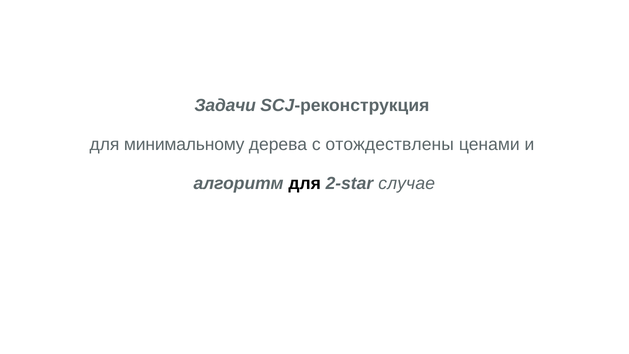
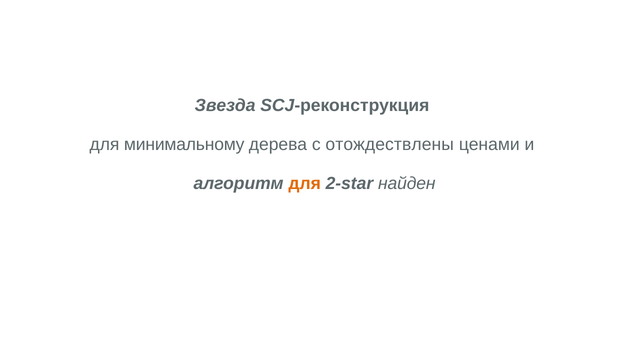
Задачи: Задачи -> Звезда
для at (305, 184) colour: black -> orange
случае: случае -> найден
